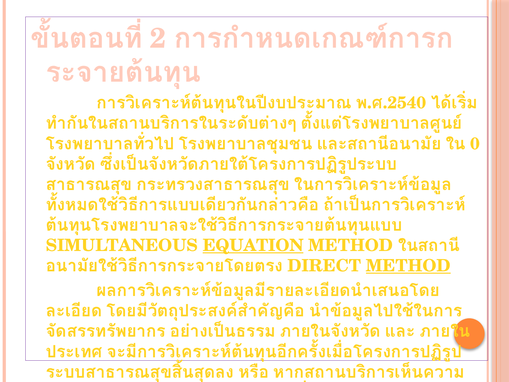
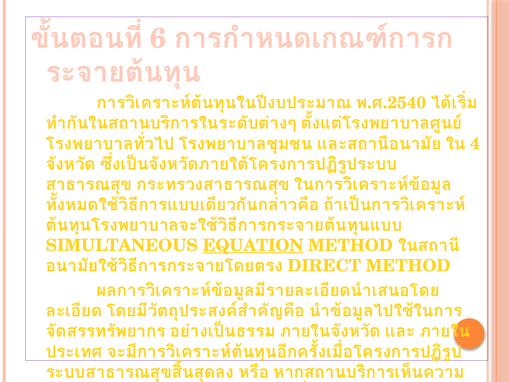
2: 2 -> 6
0: 0 -> 4
METHOD at (408, 266) underline: present -> none
